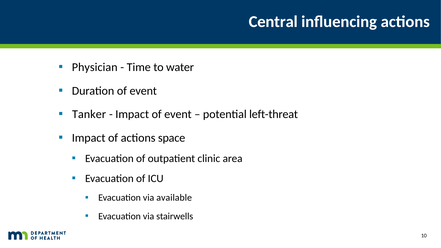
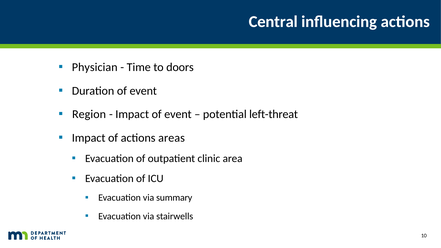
water: water -> doors
Tanker: Tanker -> Region
space: space -> areas
available: available -> summary
